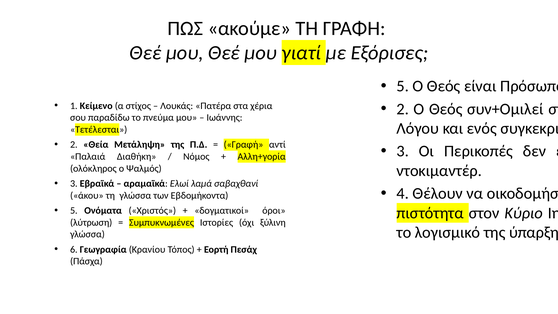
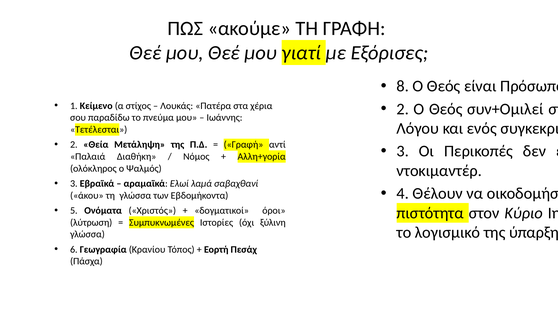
5 at (403, 86): 5 -> 8
